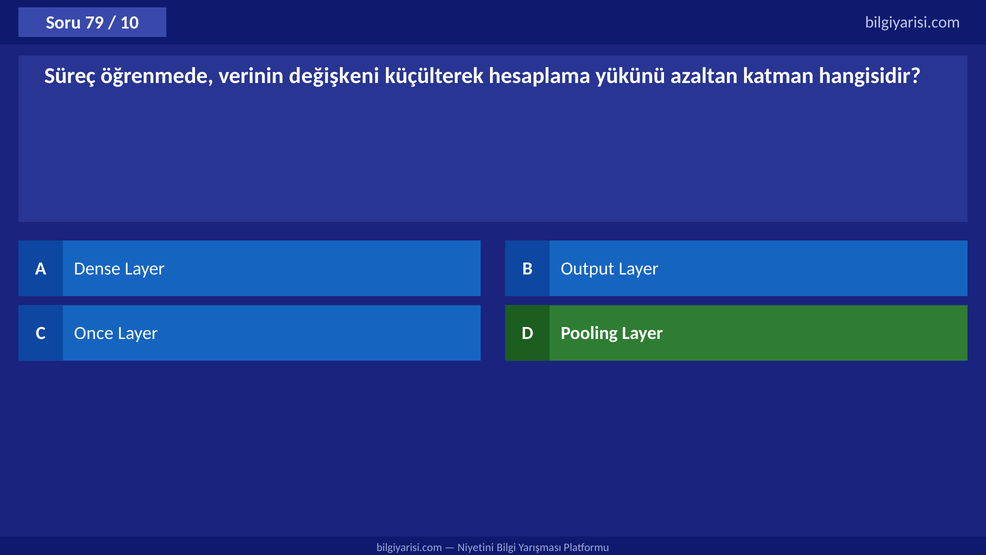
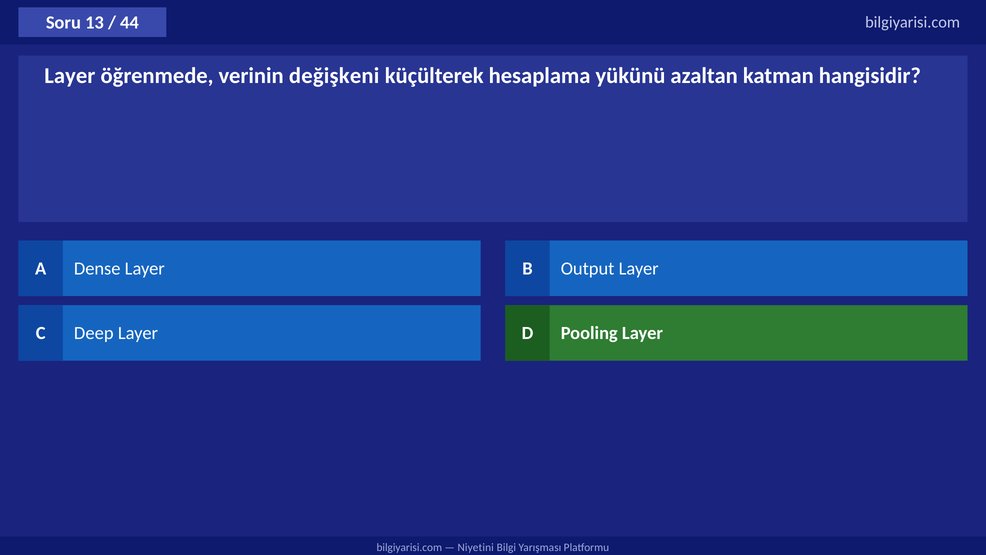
79: 79 -> 13
10: 10 -> 44
Süreç at (70, 76): Süreç -> Layer
Once: Once -> Deep
